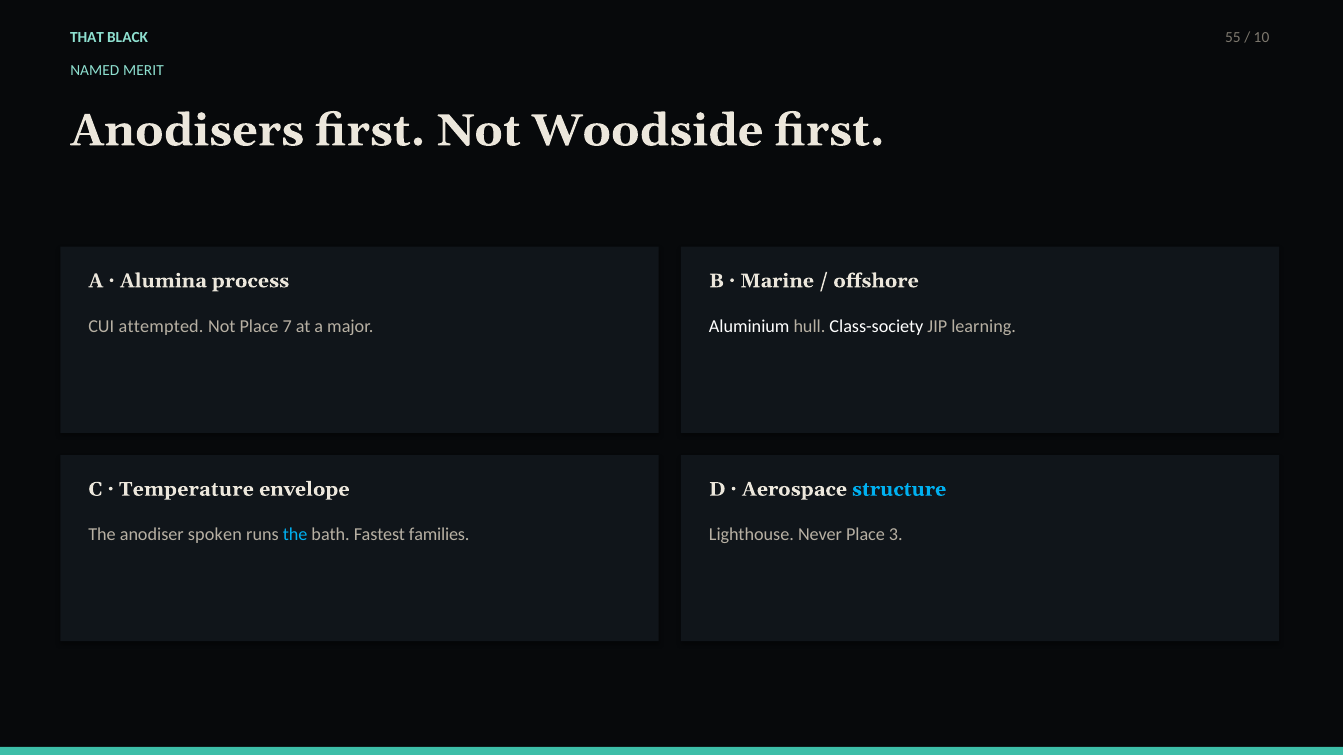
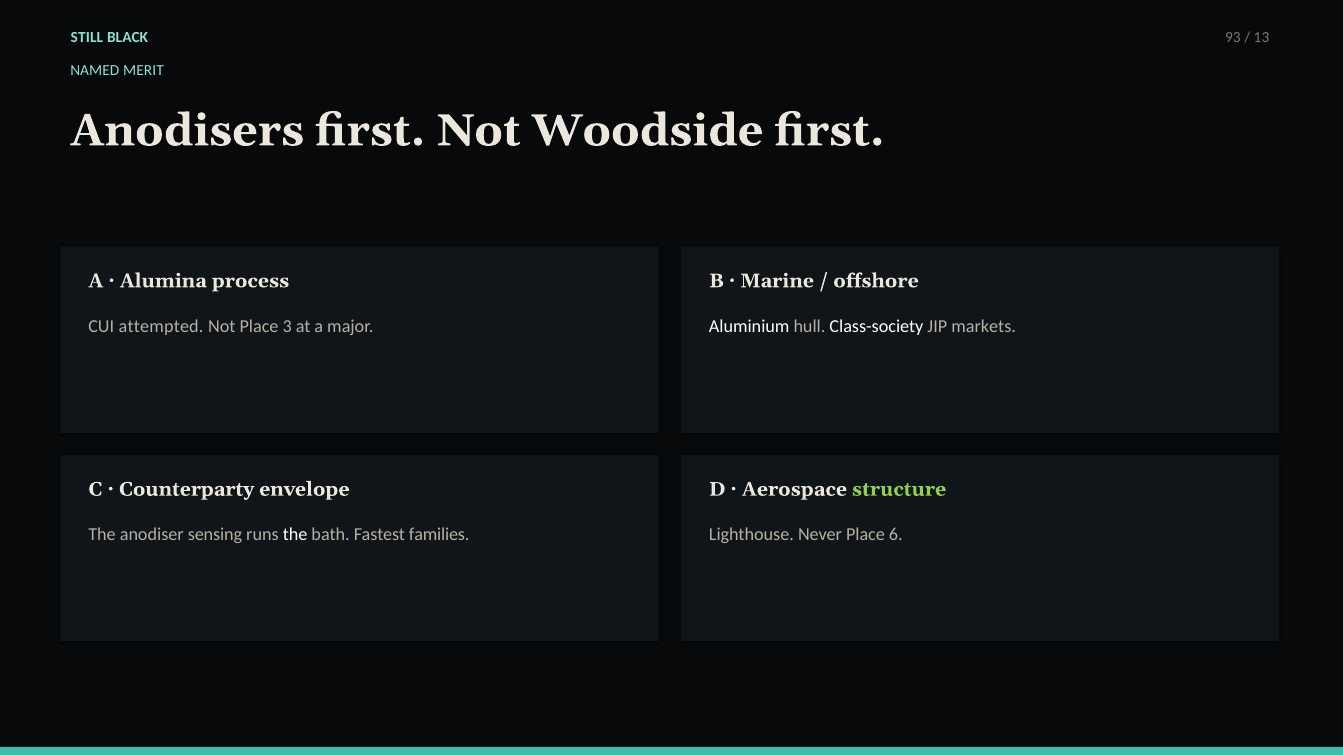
THAT: THAT -> STILL
55: 55 -> 93
10: 10 -> 13
7: 7 -> 3
learning: learning -> markets
Temperature: Temperature -> Counterparty
structure colour: light blue -> light green
spoken: spoken -> sensing
the at (295, 535) colour: light blue -> white
3: 3 -> 6
